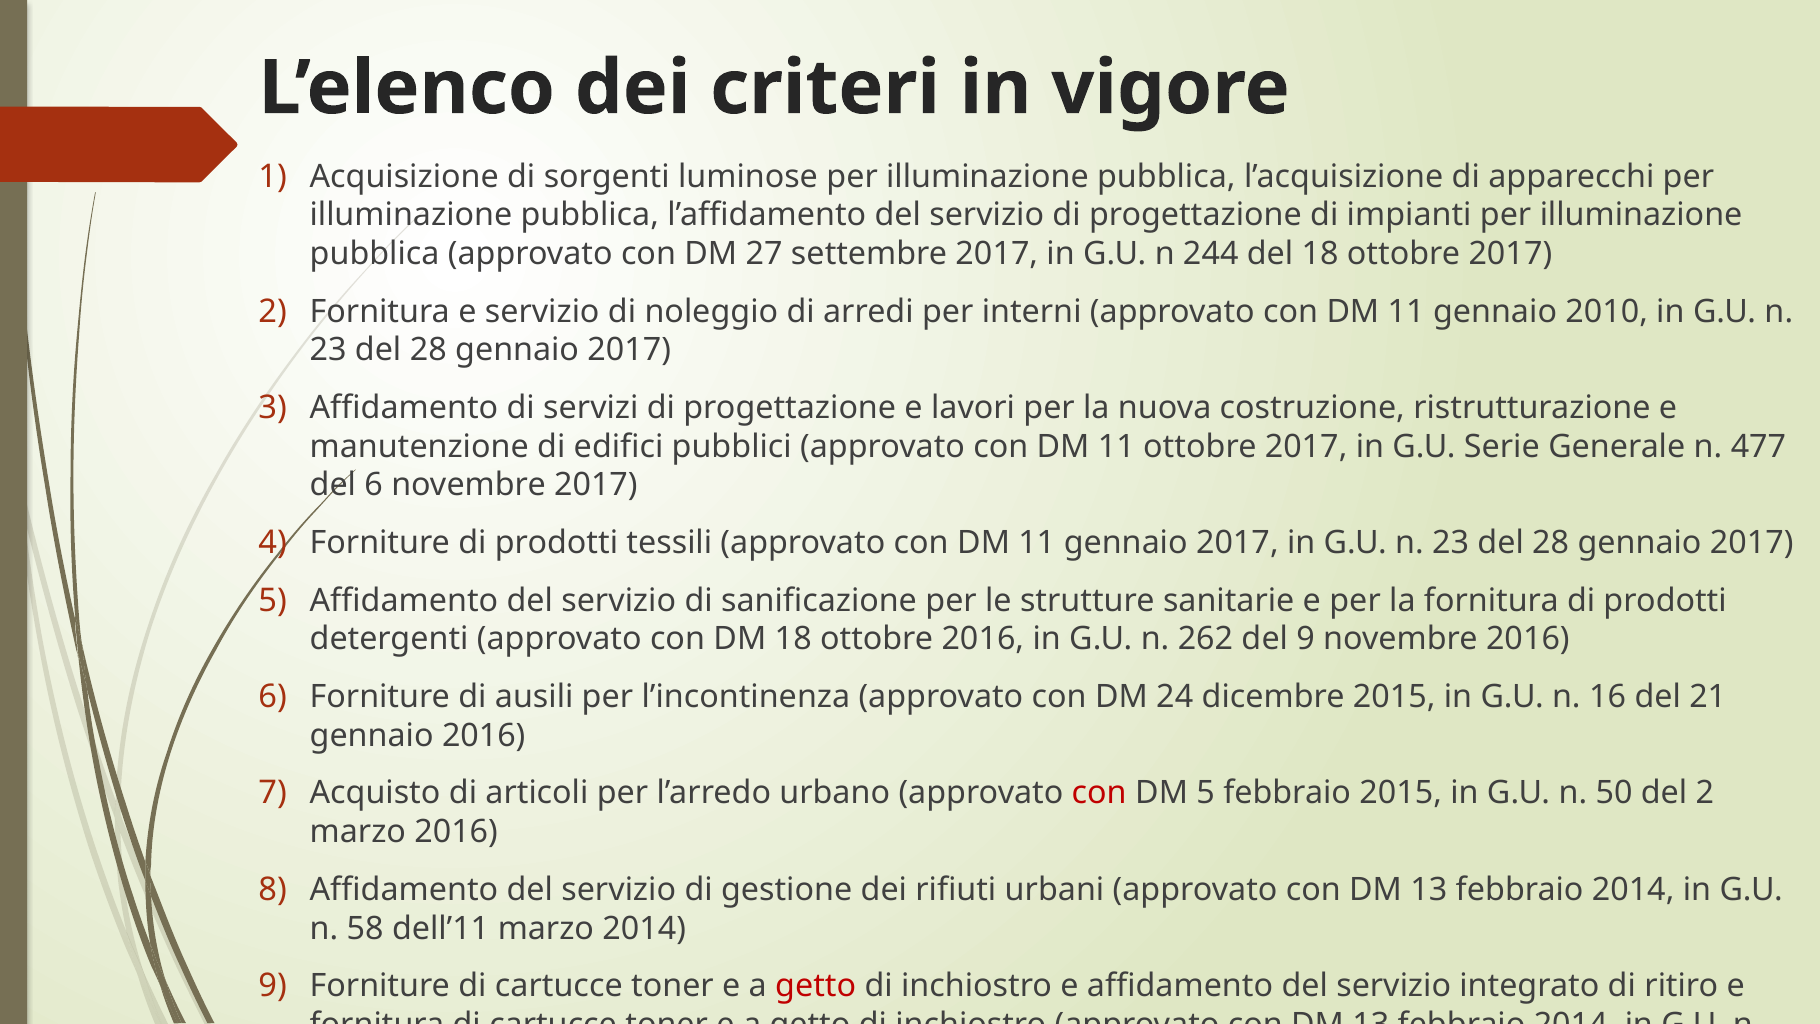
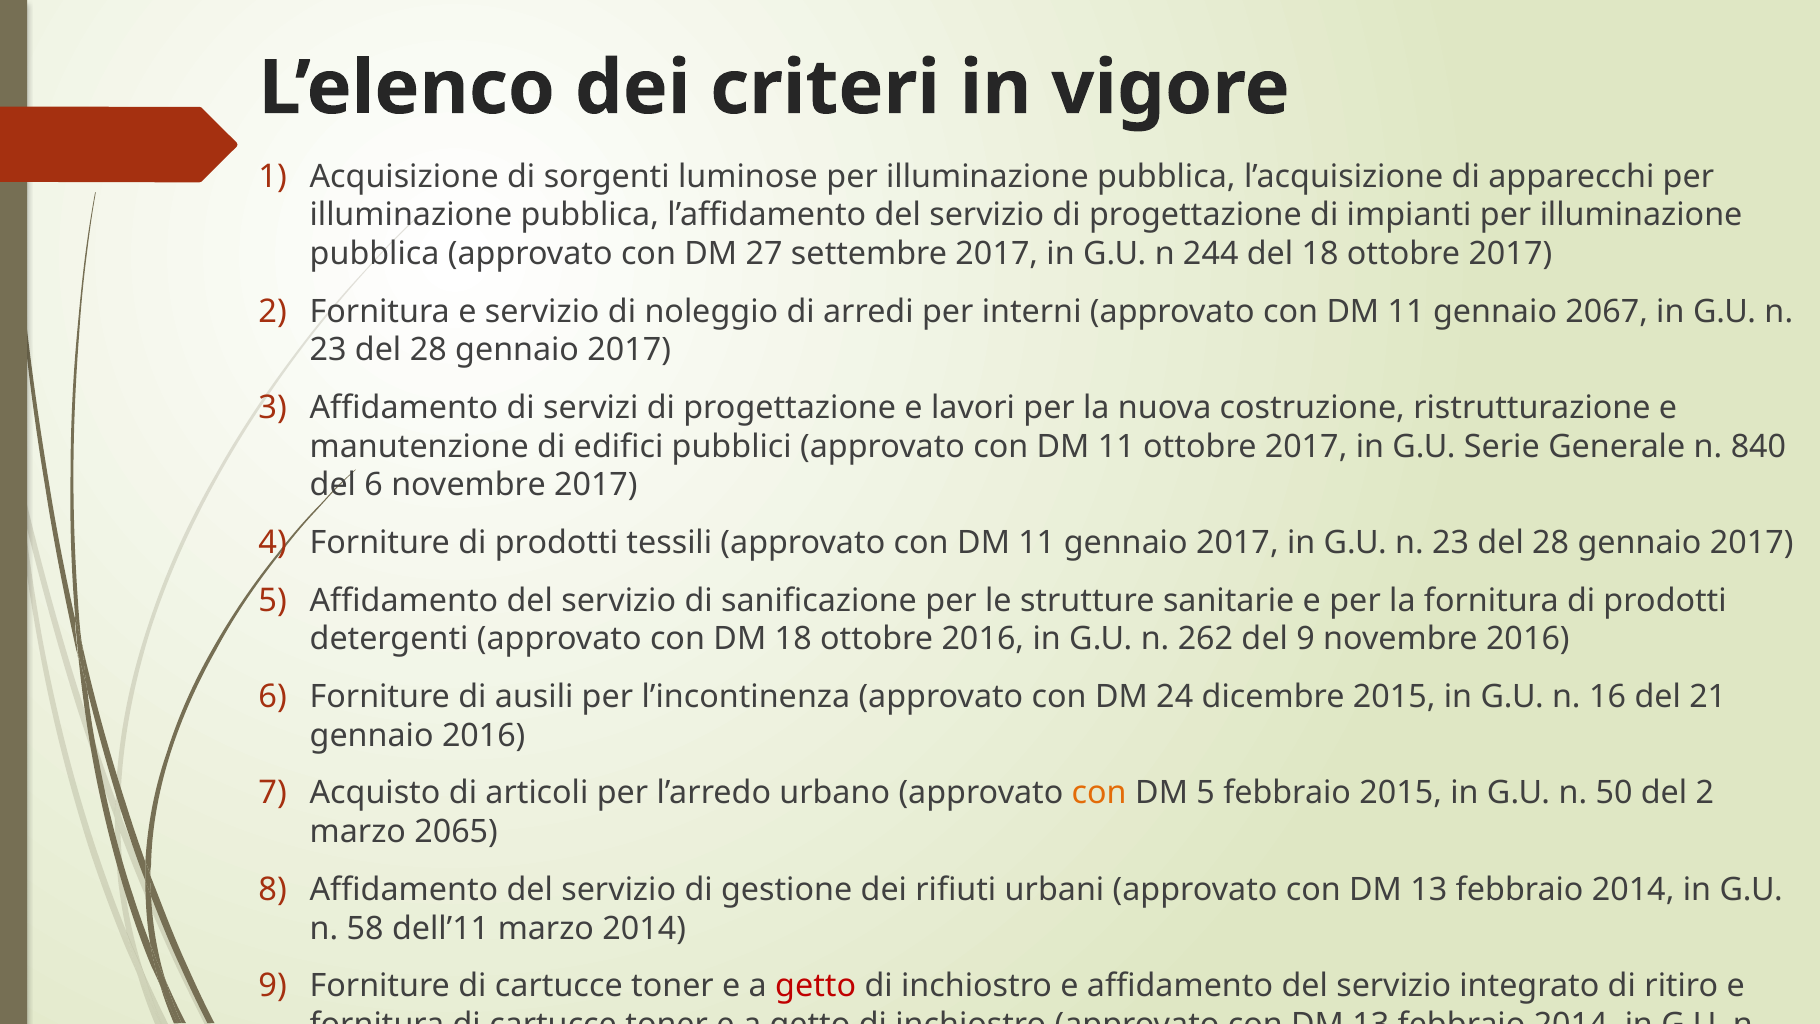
2010: 2010 -> 2067
477: 477 -> 840
con at (1099, 793) colour: red -> orange
marzo 2016: 2016 -> 2065
